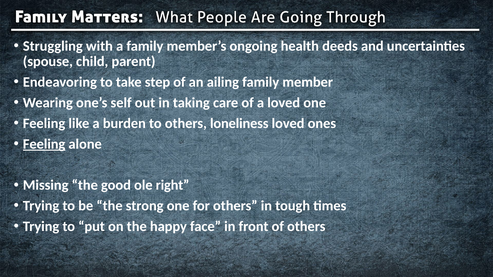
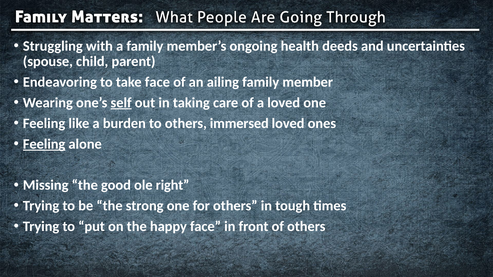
take step: step -> face
self underline: none -> present
loneliness: loneliness -> immersed
